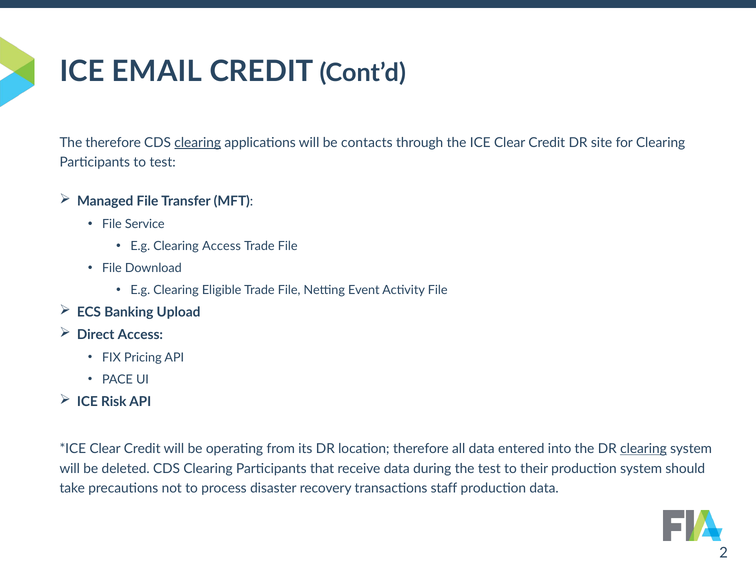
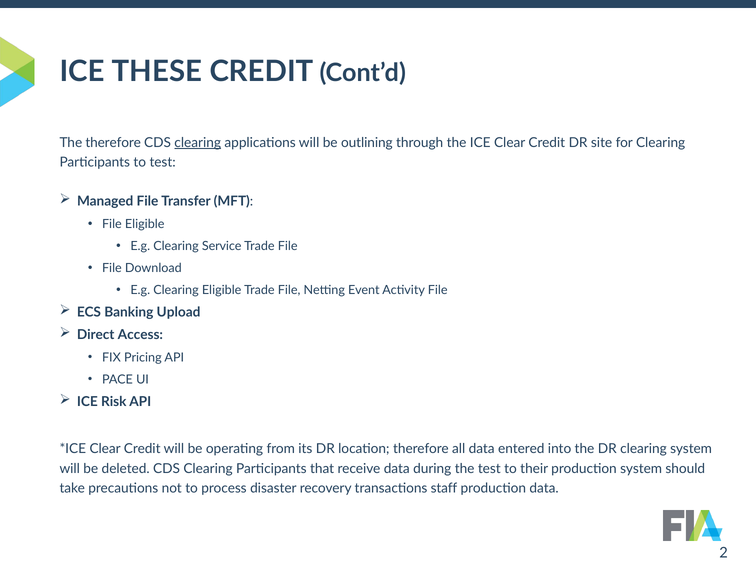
EMAIL: EMAIL -> THESE
contacts: contacts -> outlining
File Service: Service -> Eligible
Clearing Access: Access -> Service
clearing at (643, 449) underline: present -> none
